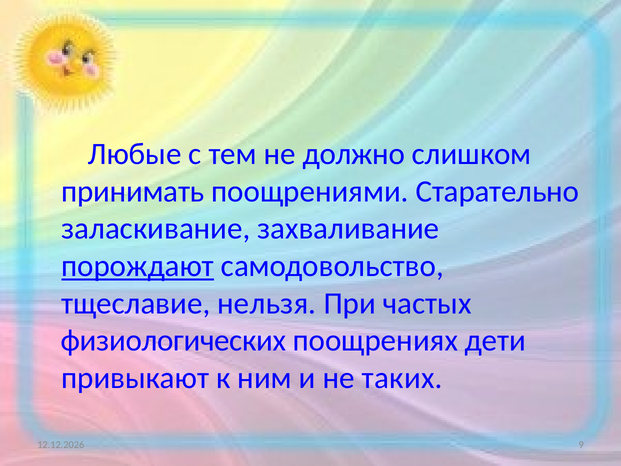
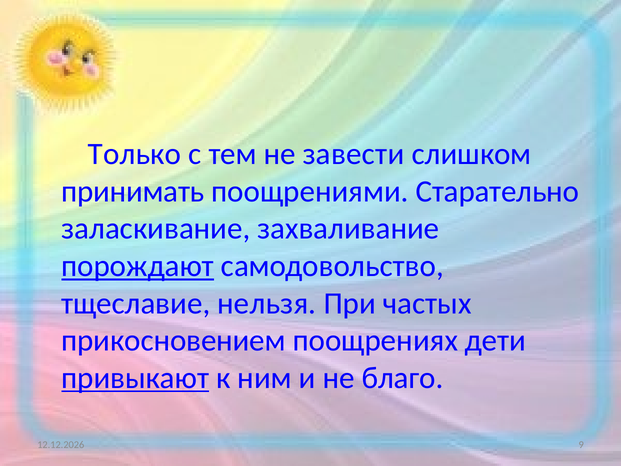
Любые: Любые -> Только
должно: должно -> завести
физиологических: физиологических -> прикосновением
привыкают underline: none -> present
таких: таких -> благо
